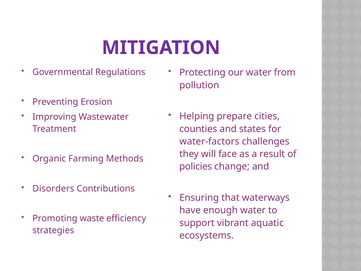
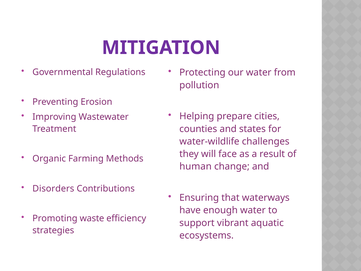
water-factors: water-factors -> water-wildlife
policies: policies -> human
